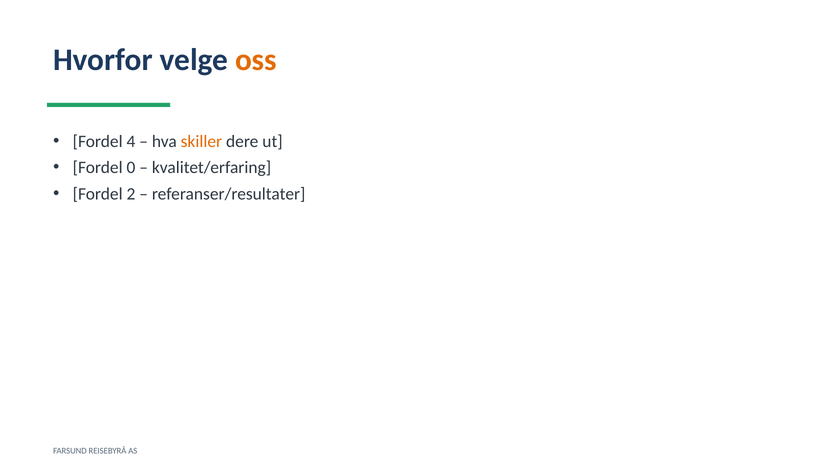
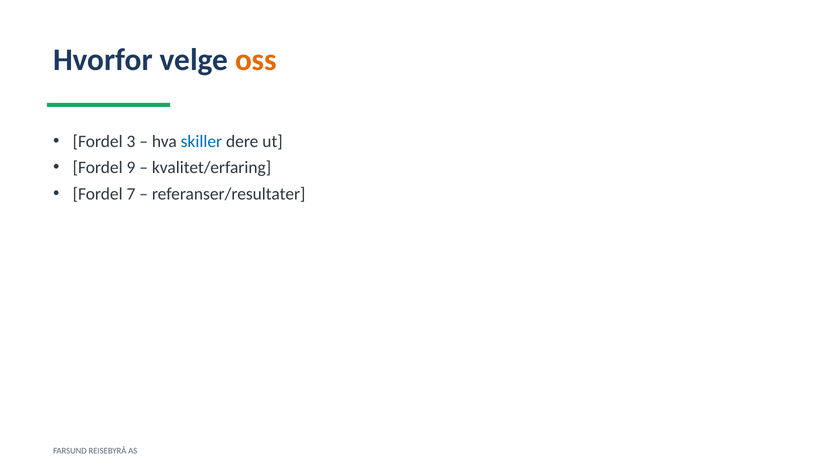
4: 4 -> 3
skiller colour: orange -> blue
0: 0 -> 9
2: 2 -> 7
